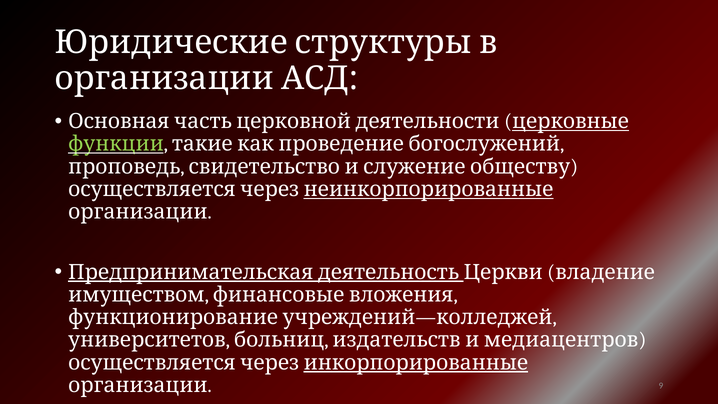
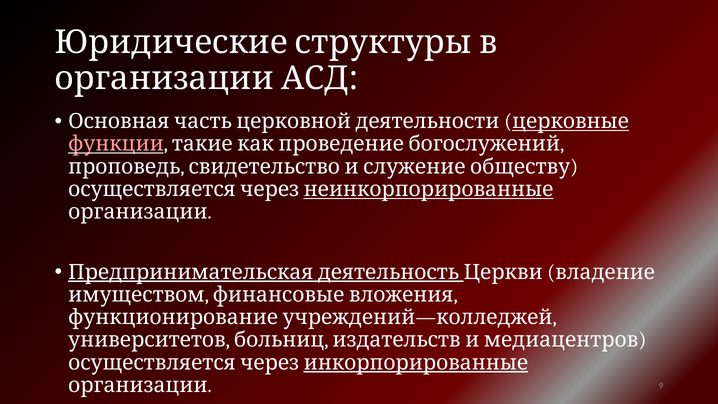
функции colour: light green -> pink
